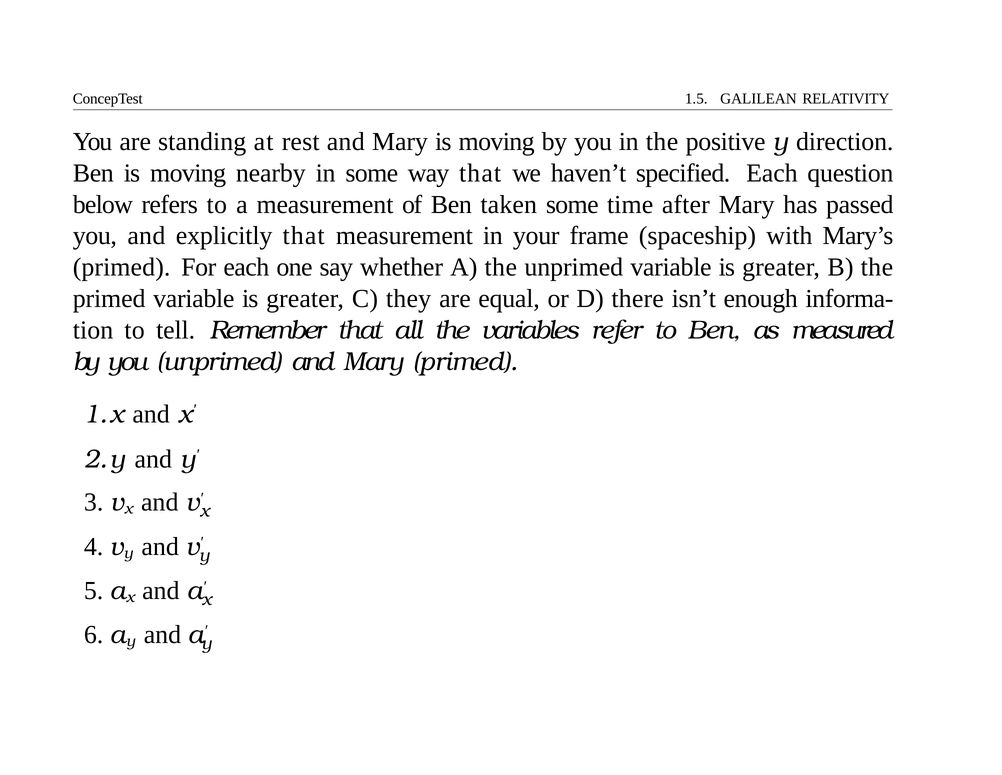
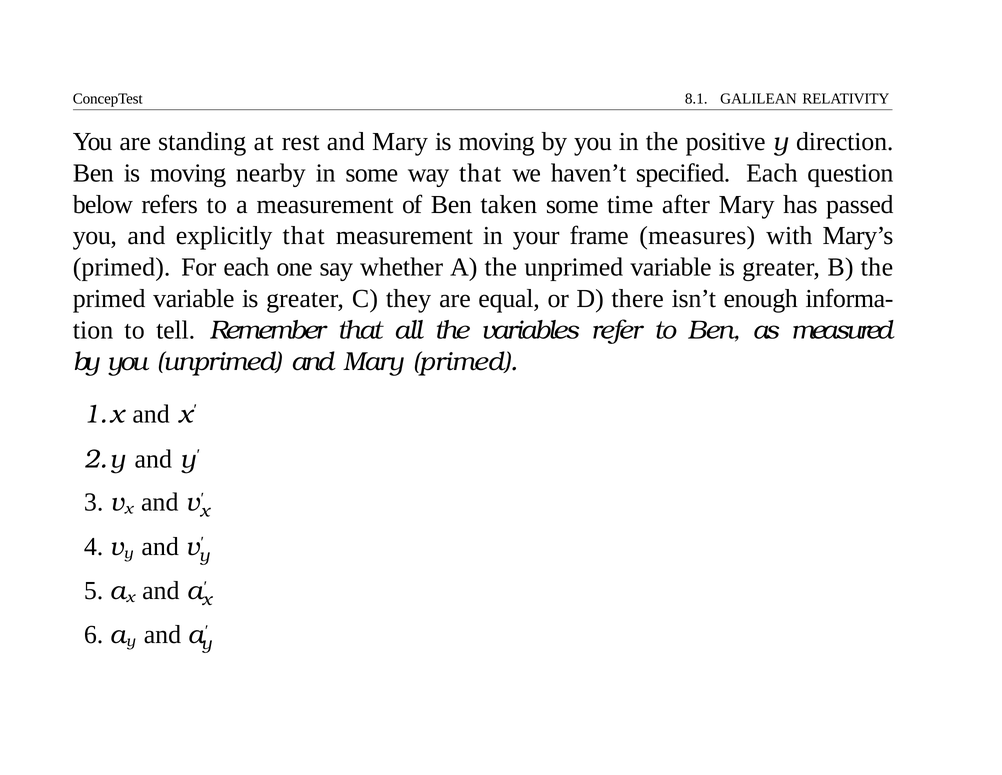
1.5: 1.5 -> 8.1
spaceship: spaceship -> measures
